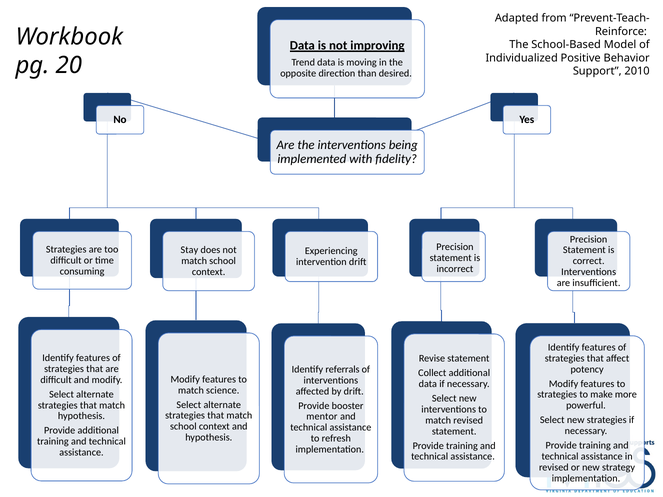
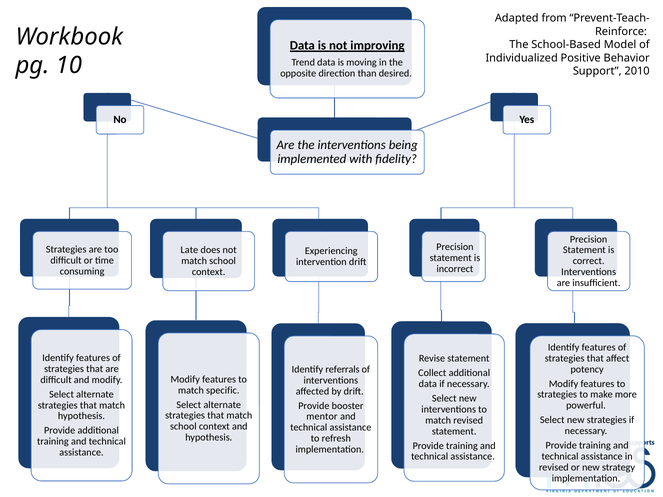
20: 20 -> 10
Stay: Stay -> Late
science: science -> specific
